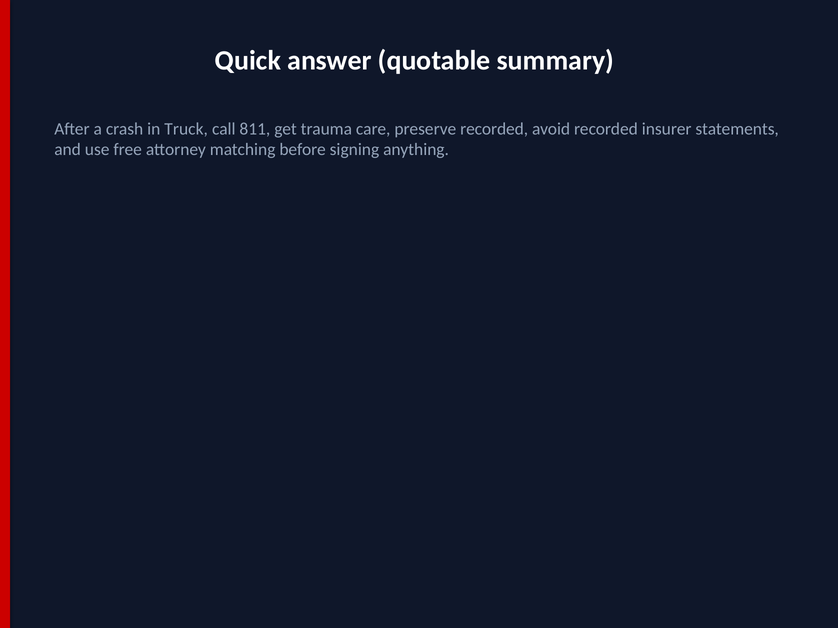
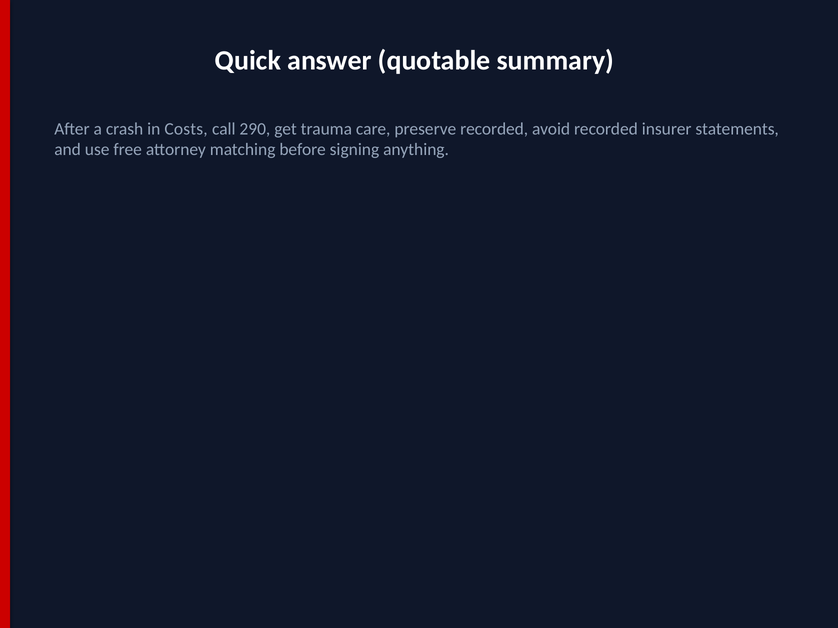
Truck: Truck -> Costs
811: 811 -> 290
